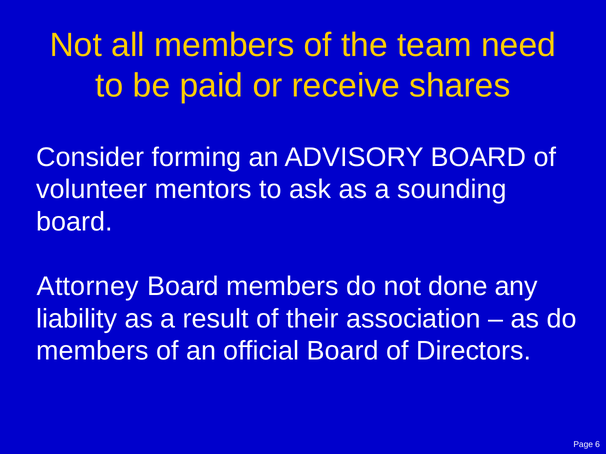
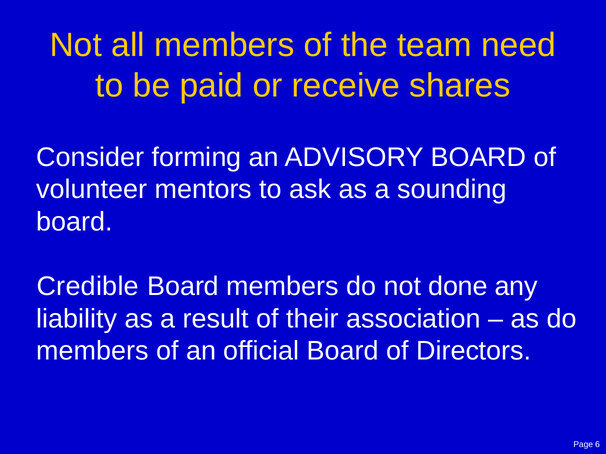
Attorney: Attorney -> Credible
